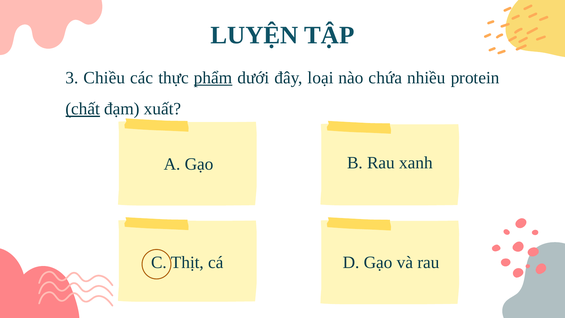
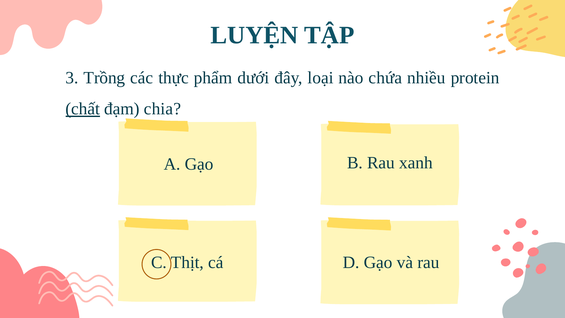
Chiều: Chiều -> Trồng
phẩm underline: present -> none
xuất: xuất -> chia
